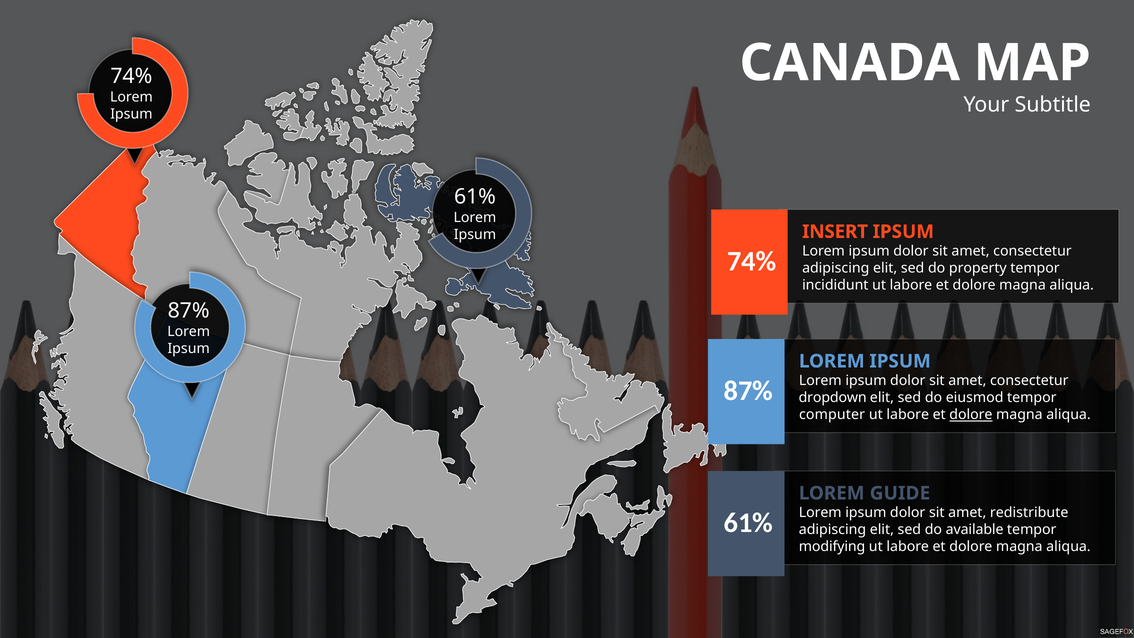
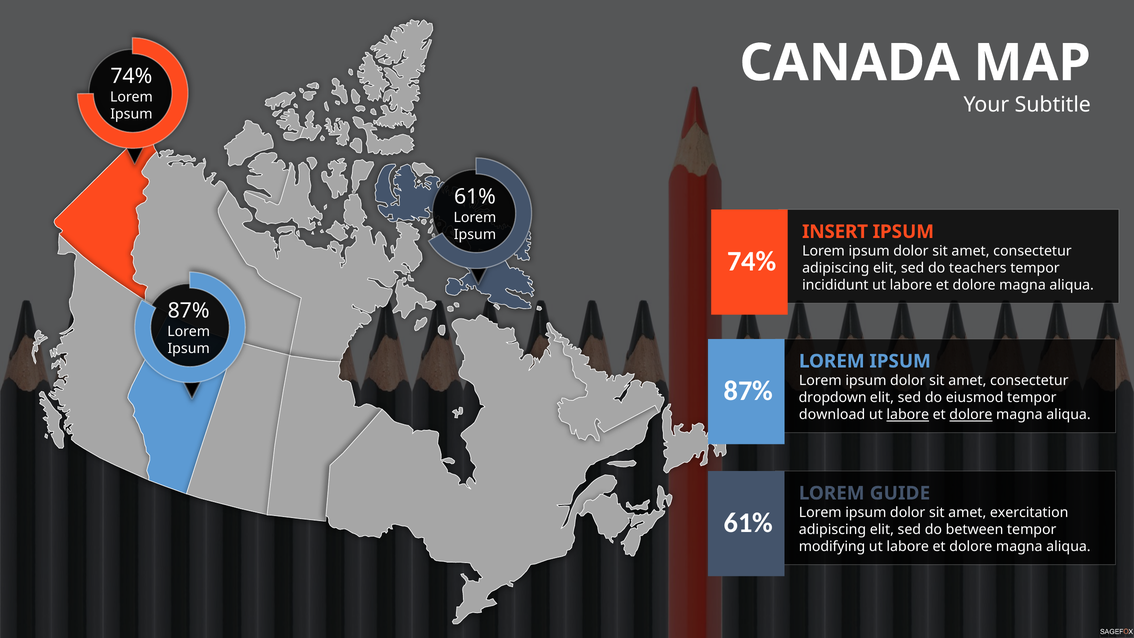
property: property -> teachers
computer: computer -> download
labore at (908, 415) underline: none -> present
redistribute: redistribute -> exercitation
available: available -> between
